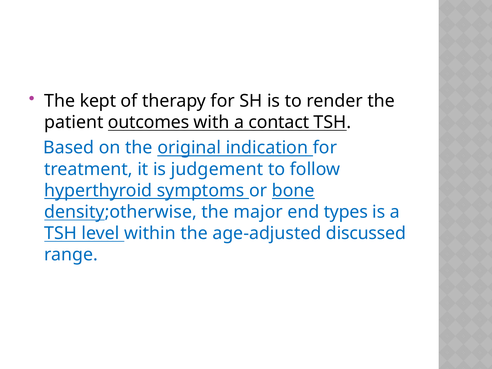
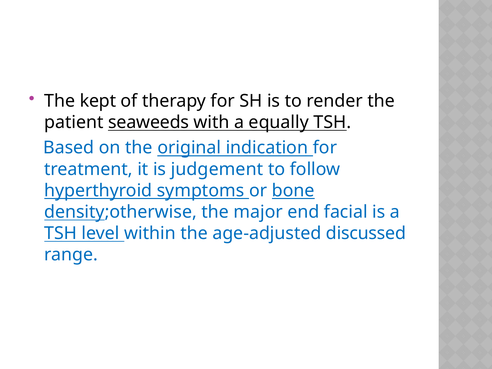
outcomes: outcomes -> seaweeds
contact: contact -> equally
types: types -> facial
